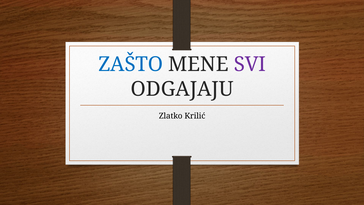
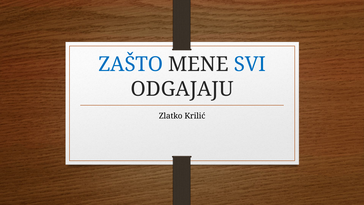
SVI colour: purple -> blue
